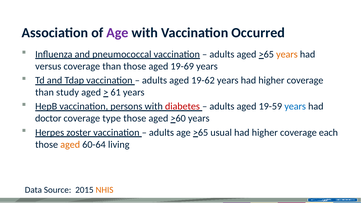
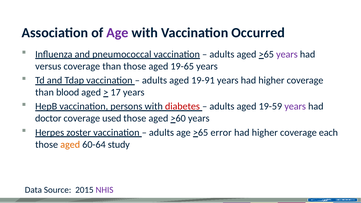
years at (287, 54) colour: orange -> purple
19-69: 19-69 -> 19-65
19-62: 19-62 -> 19-91
study: study -> blood
61: 61 -> 17
years at (295, 106) colour: blue -> purple
type: type -> used
usual: usual -> error
living: living -> study
NHIS colour: orange -> purple
